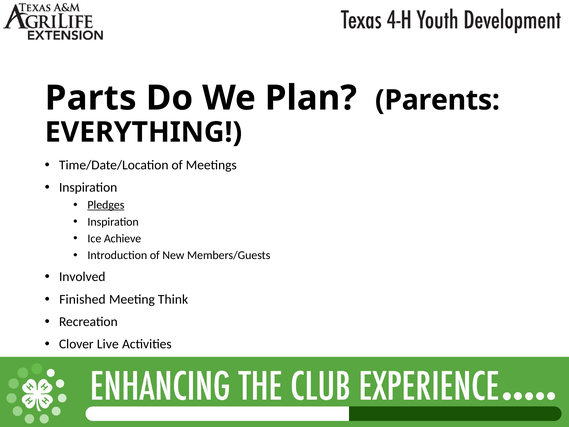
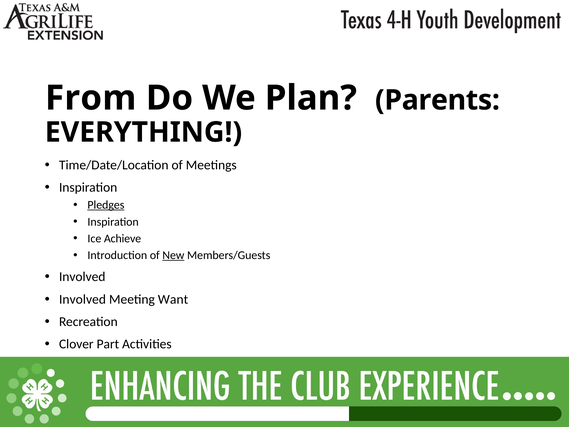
Parts: Parts -> From
New underline: none -> present
Finished at (82, 299): Finished -> Involved
Think: Think -> Want
Live: Live -> Part
